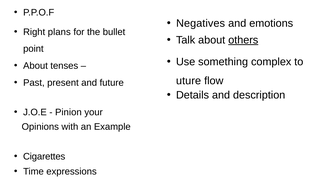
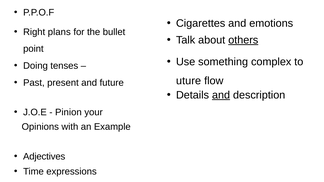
Negatives: Negatives -> Cigarettes
About at (35, 66): About -> Doing
and at (221, 95) underline: none -> present
Cigarettes: Cigarettes -> Adjectives
